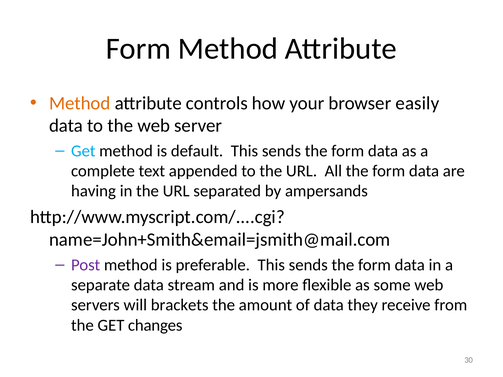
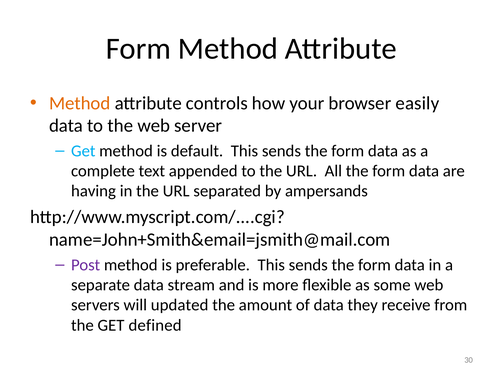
brackets: brackets -> updated
changes: changes -> defined
